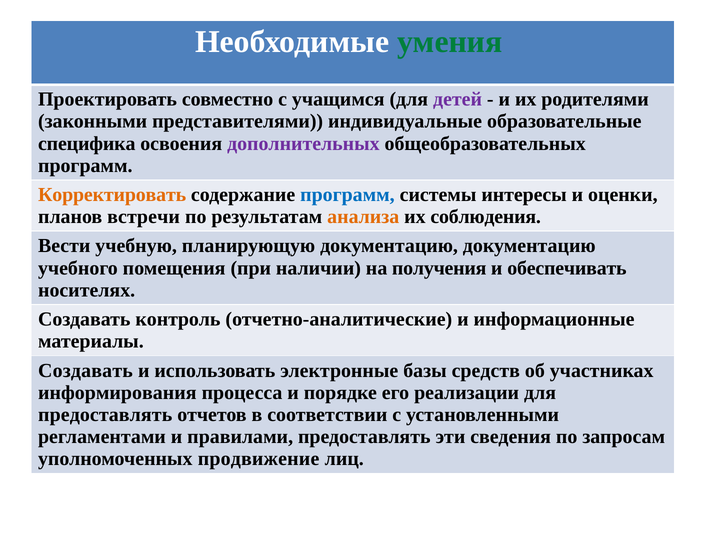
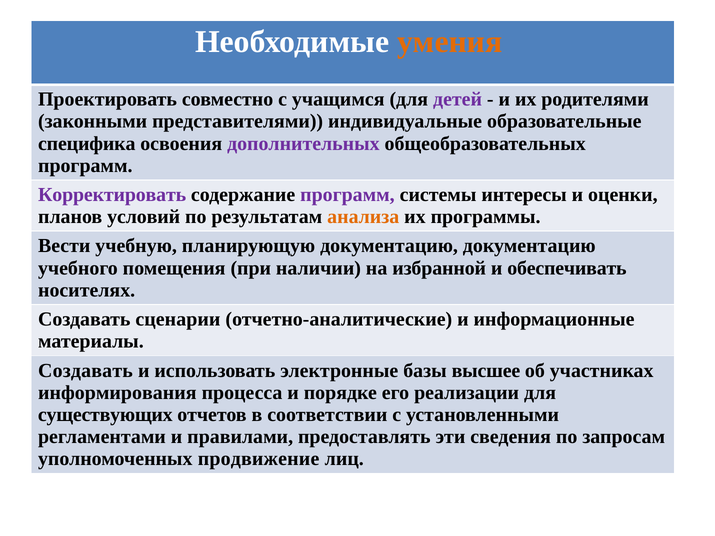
умения colour: green -> orange
Корректировать colour: orange -> purple
программ at (347, 195) colour: blue -> purple
встречи: встречи -> условий
соблюдения: соблюдения -> программы
получения: получения -> избранной
контроль: контроль -> сценарии
средств: средств -> высшее
предоставлять at (105, 415): предоставлять -> существующих
